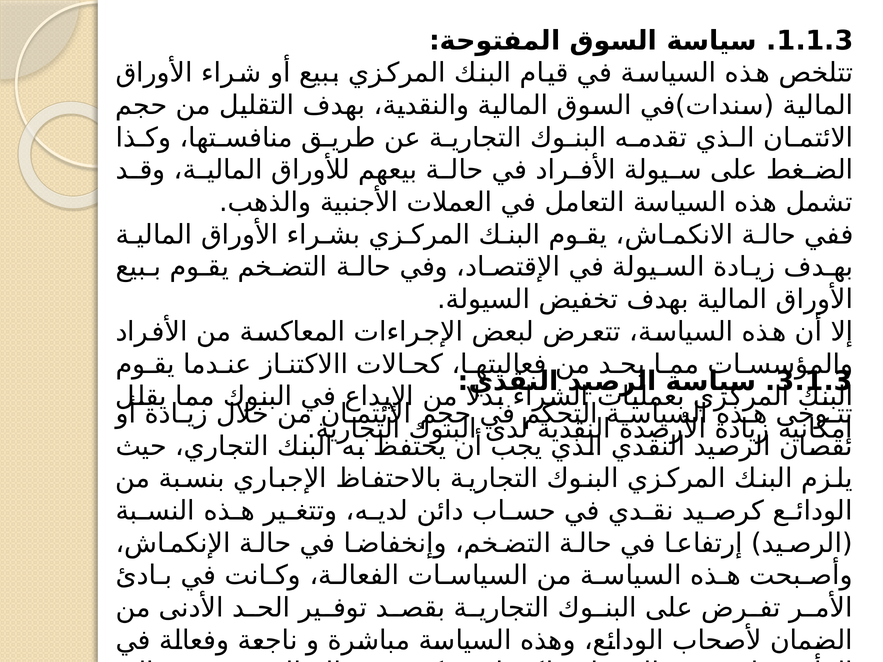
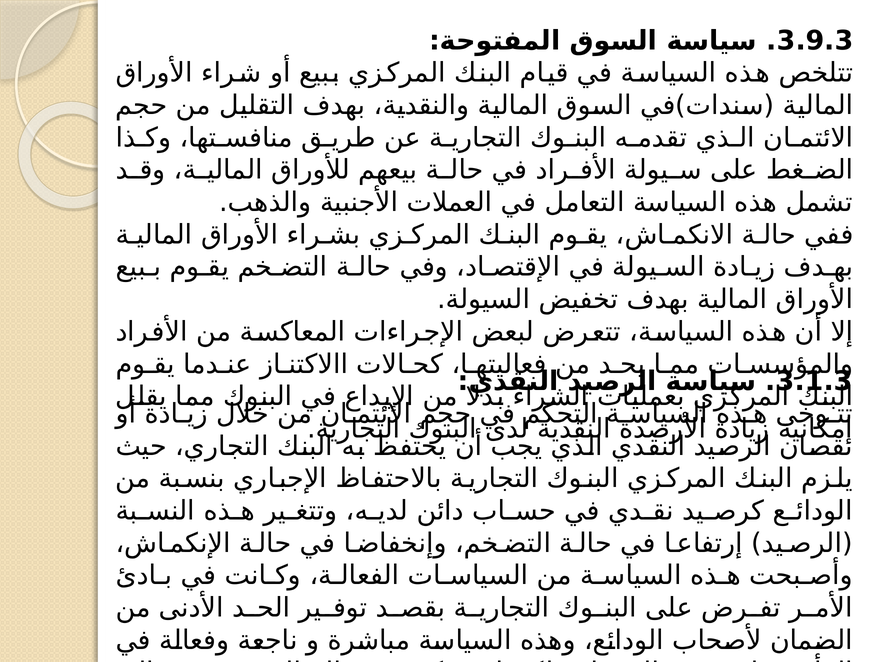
1.1.3: 1.1.3 -> 3.9.3
